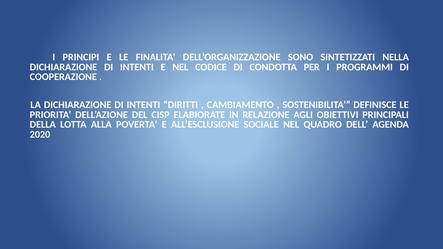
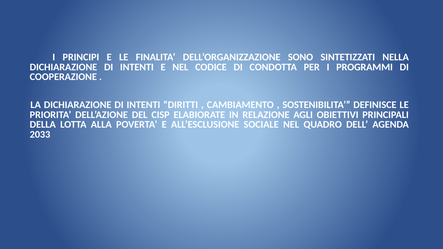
2020: 2020 -> 2033
